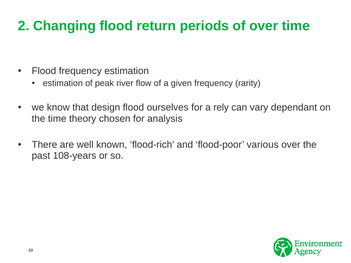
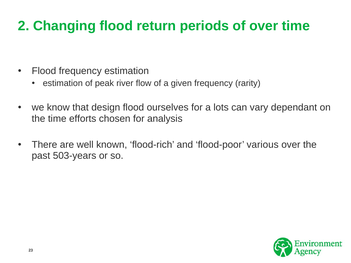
rely: rely -> lots
theory: theory -> efforts
108-years: 108-years -> 503-years
